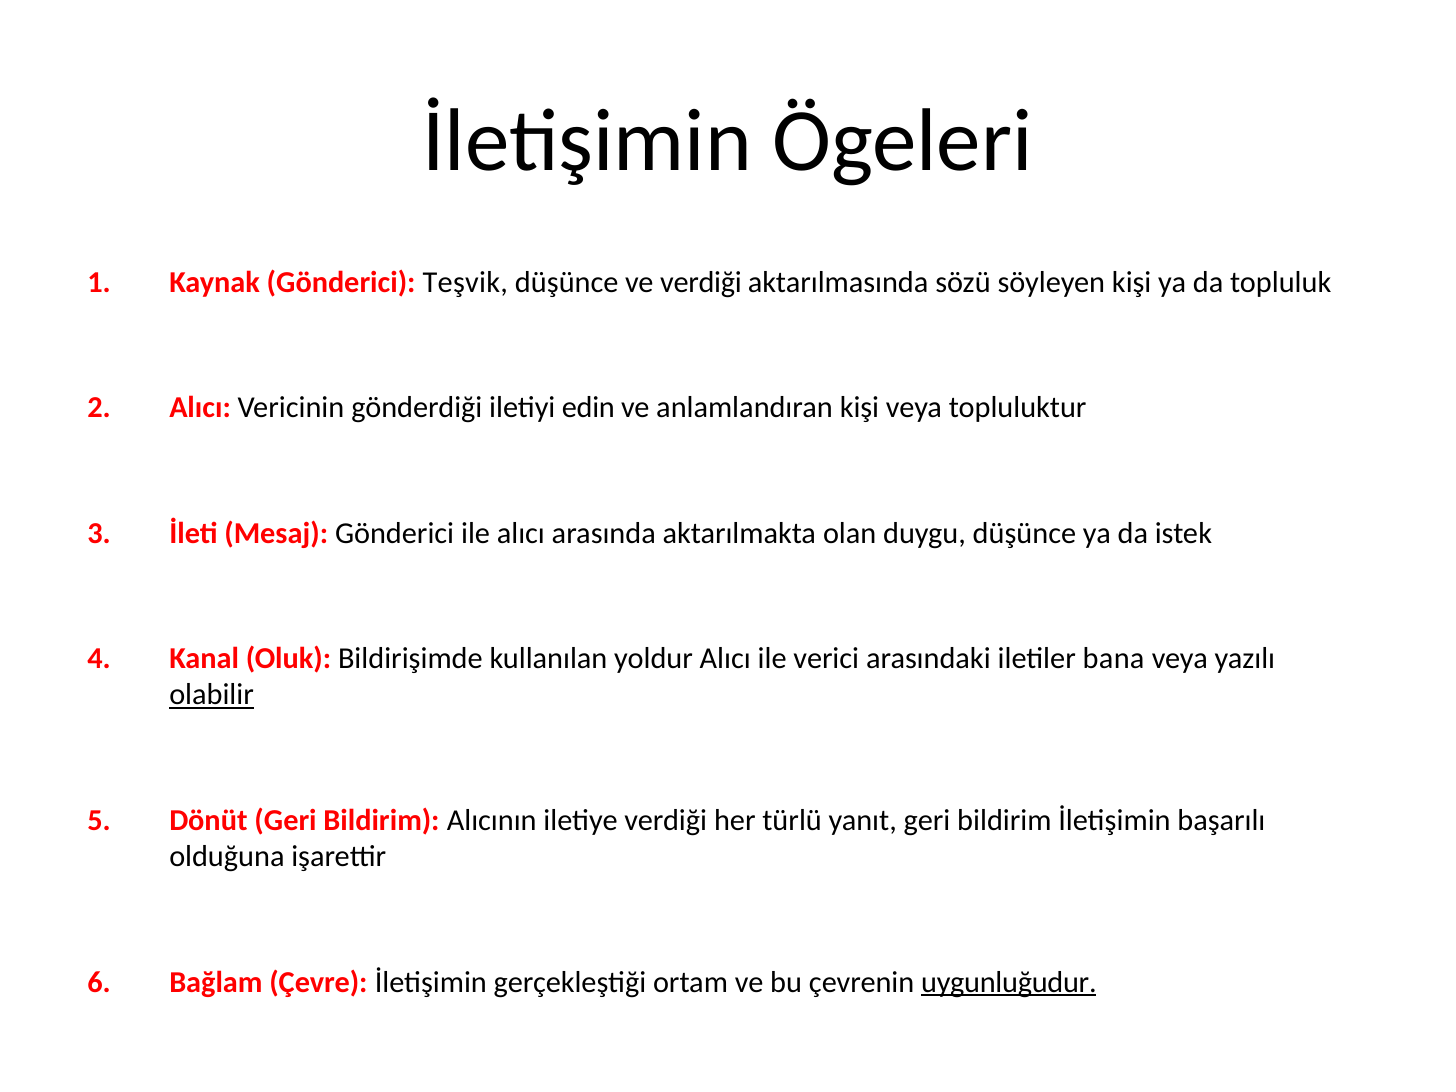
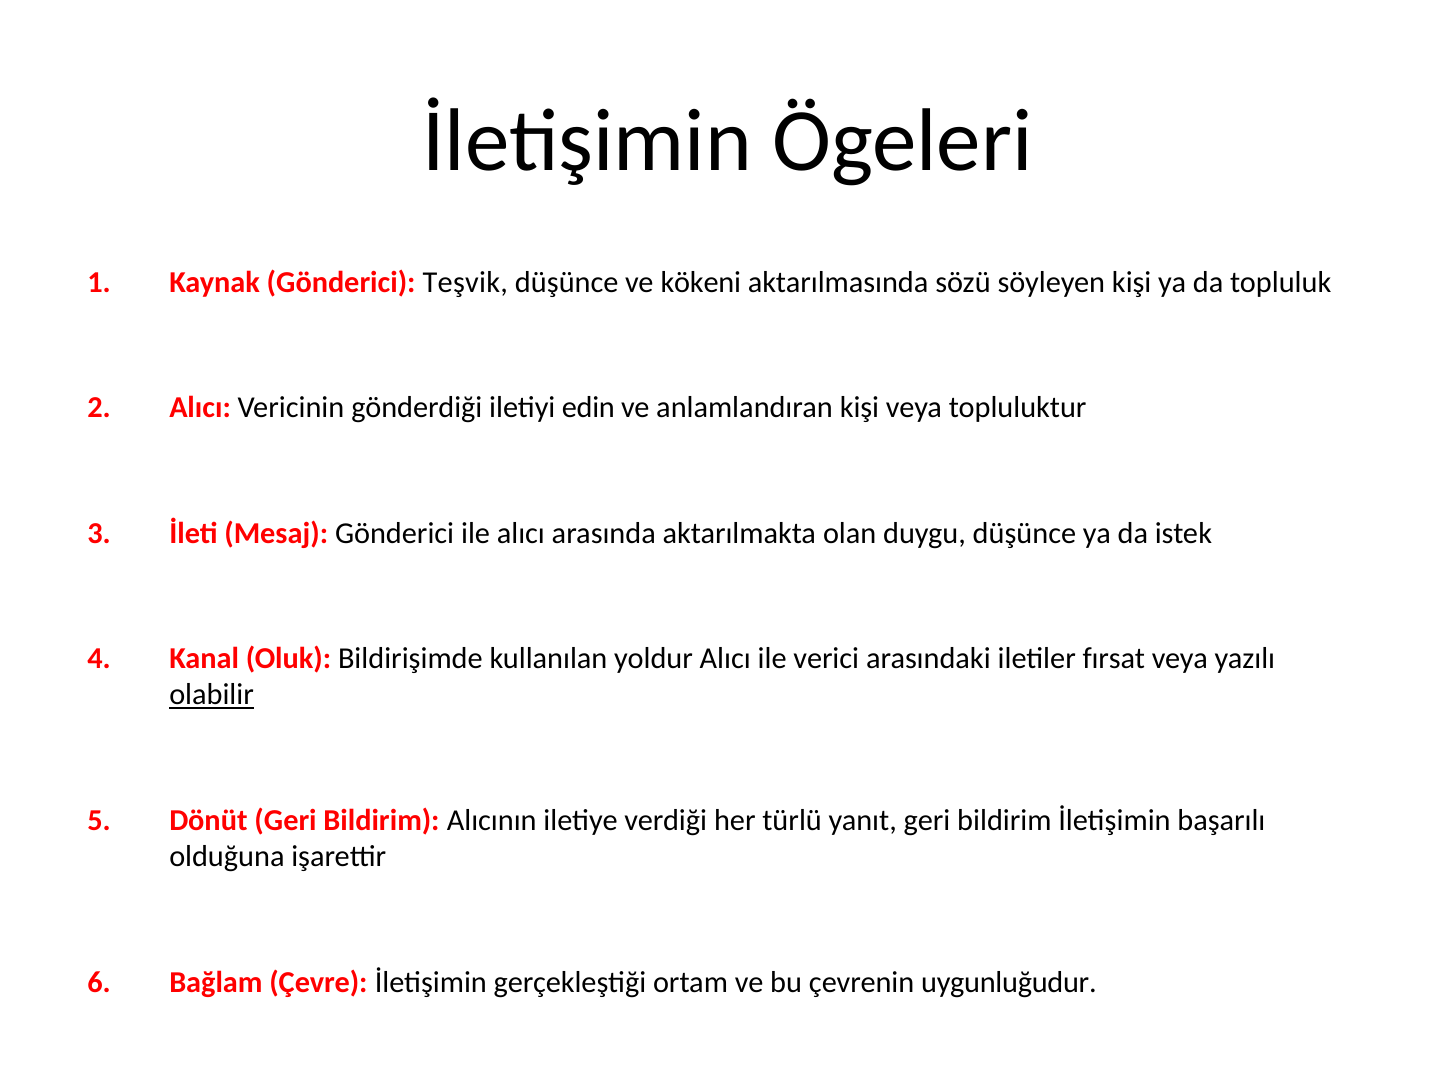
ve verdiği: verdiği -> kökeni
bana: bana -> fırsat
uygunluğudur underline: present -> none
